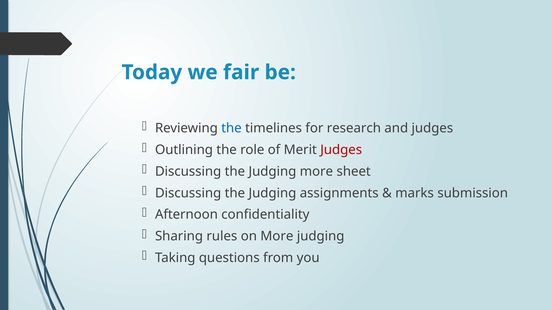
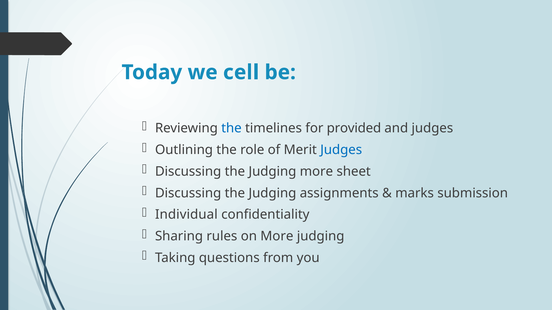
fair: fair -> cell
research: research -> provided
Judges at (341, 150) colour: red -> blue
Afternoon: Afternoon -> Individual
